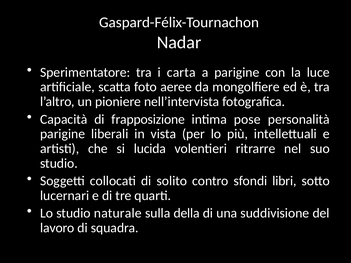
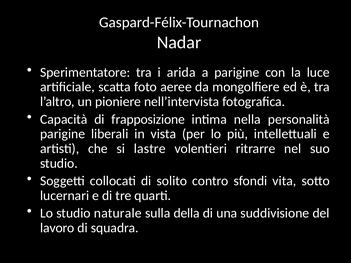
carta: carta -> arida
pose: pose -> nella
lucida: lucida -> lastre
libri: libri -> vita
